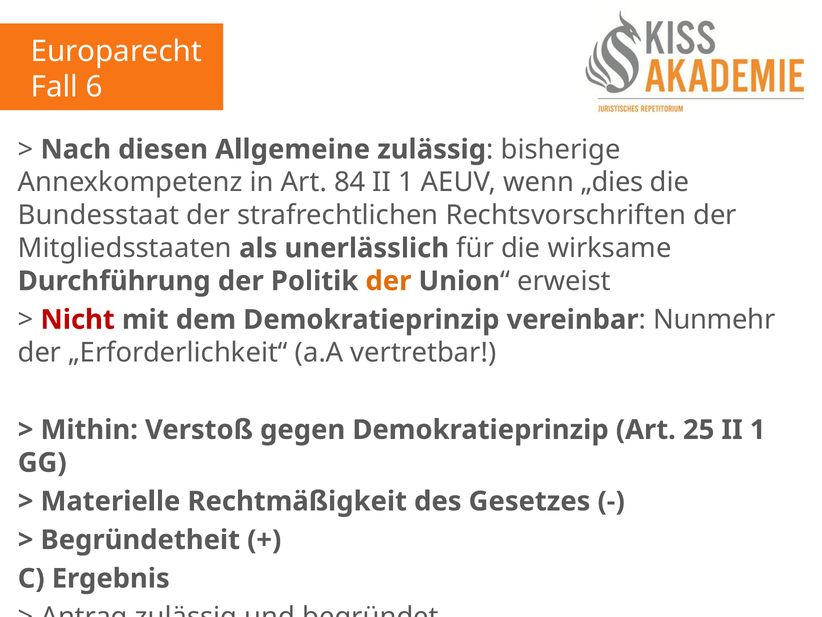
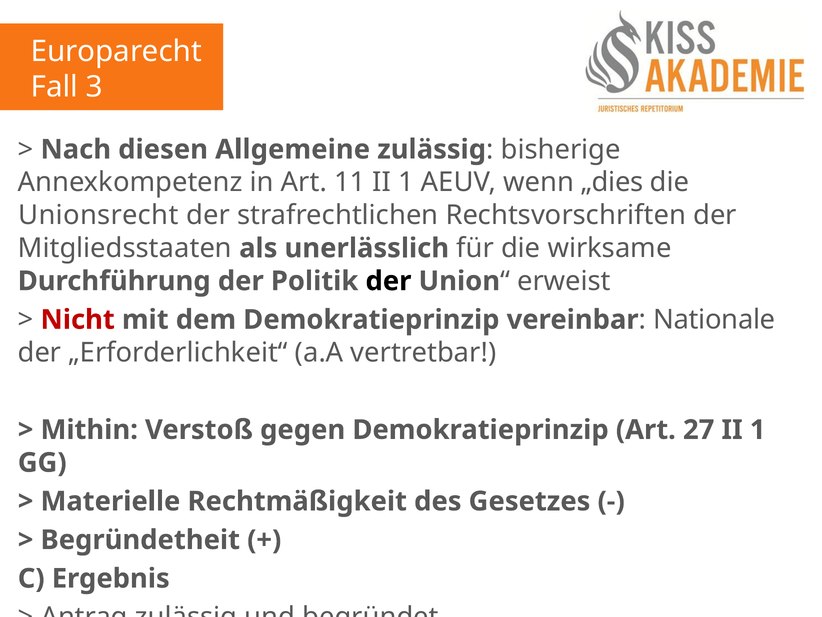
6: 6 -> 3
84: 84 -> 11
Bundesstaat: Bundesstaat -> Unionsrecht
der at (388, 281) colour: orange -> black
Nunmehr: Nunmehr -> Nationale
25: 25 -> 27
